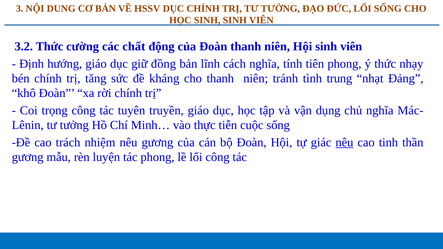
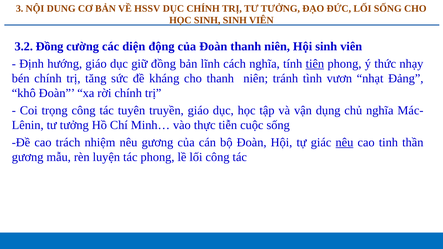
3.2 Thức: Thức -> Đồng
chất: chất -> diện
tiên underline: none -> present
trung: trung -> vươn
